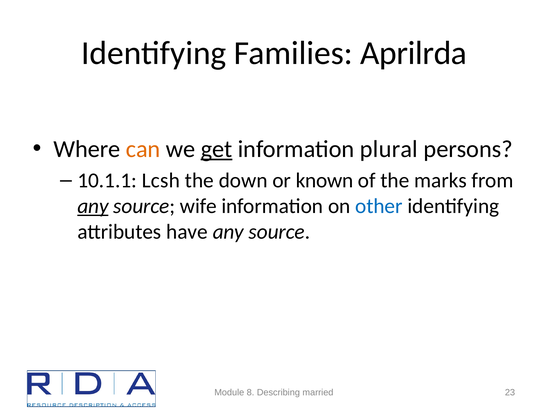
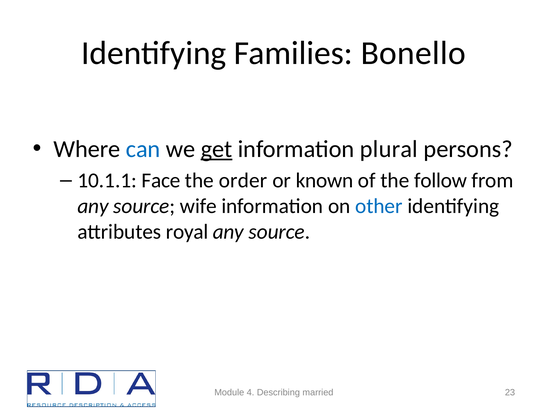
Aprilrda: Aprilrda -> Bonello
can colour: orange -> blue
Lcsh: Lcsh -> Face
down: down -> order
marks: marks -> follow
any at (93, 206) underline: present -> none
have: have -> royal
8: 8 -> 4
